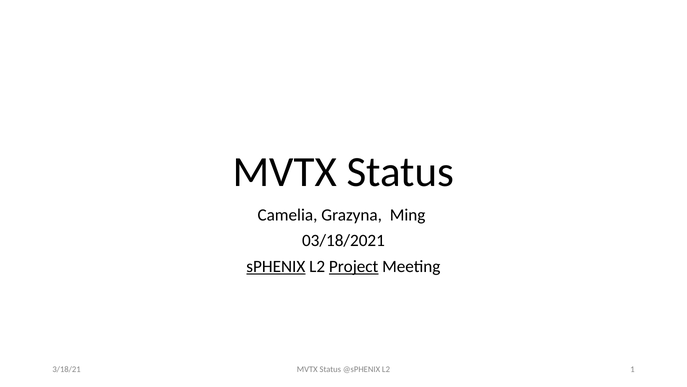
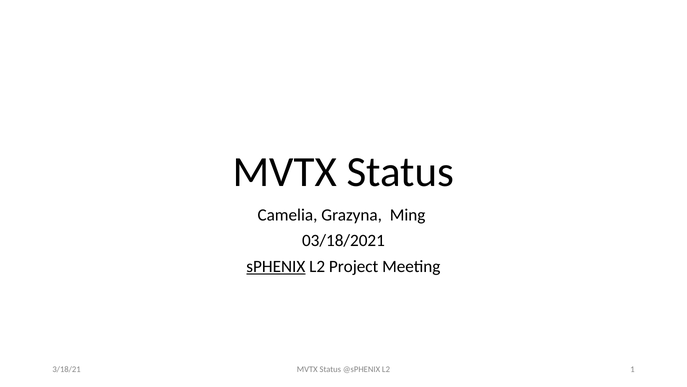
Project underline: present -> none
